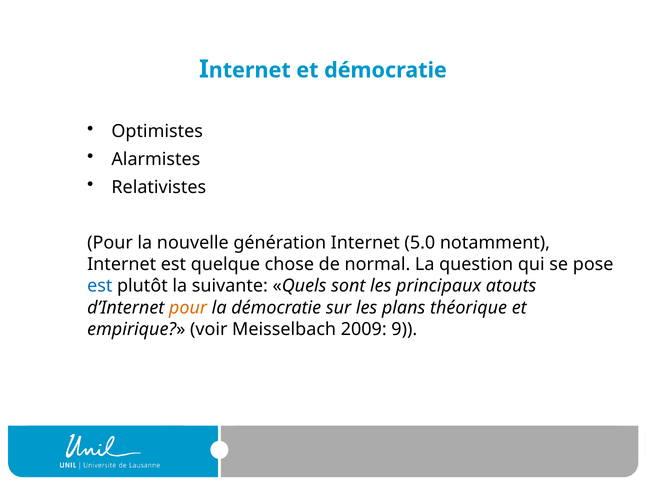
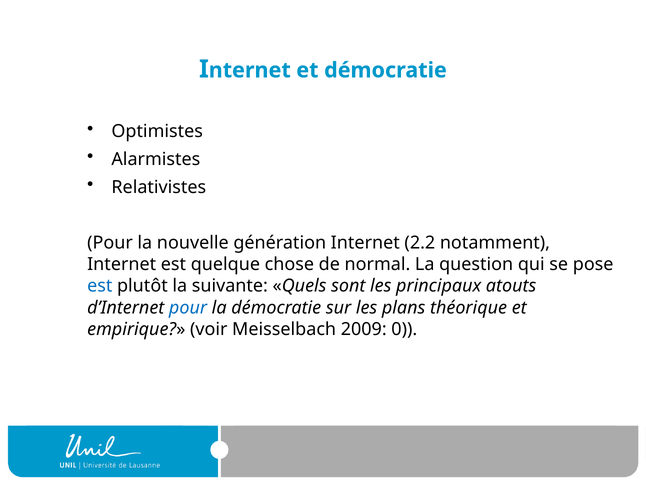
5.0: 5.0 -> 2.2
pour at (188, 307) colour: orange -> blue
9: 9 -> 0
